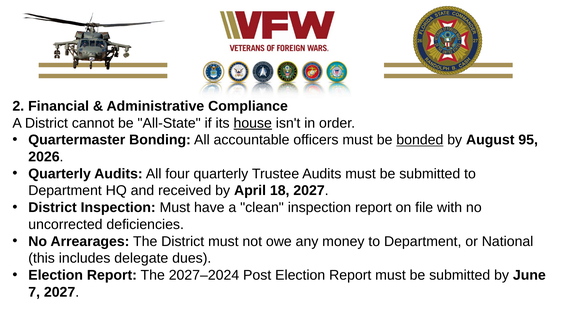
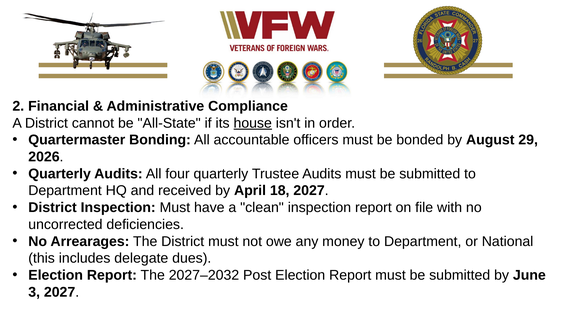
bonded underline: present -> none
95: 95 -> 29
2027–2024: 2027–2024 -> 2027–2032
7: 7 -> 3
